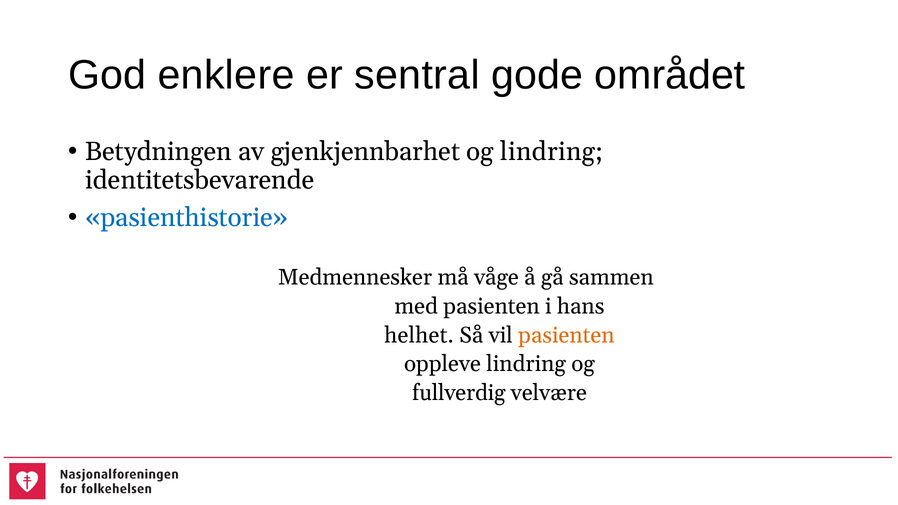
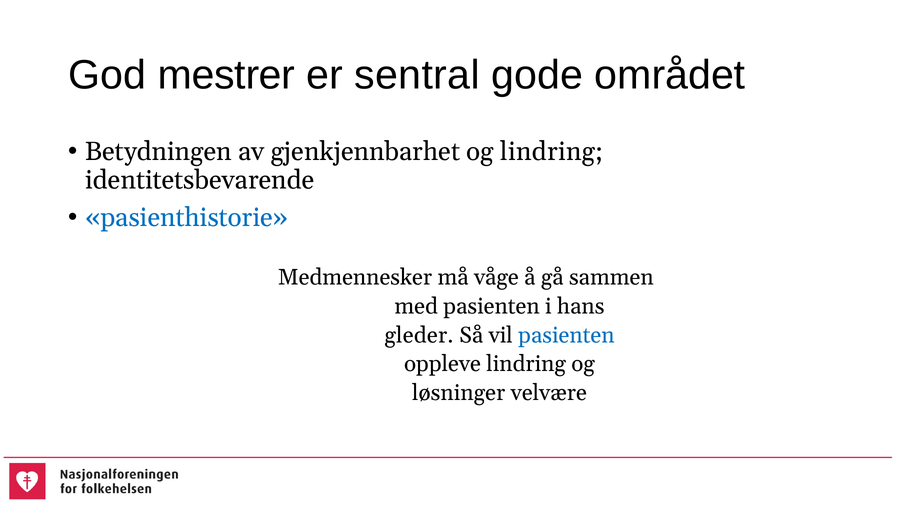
enklere: enklere -> mestrer
helhet: helhet -> gleder
pasienten at (566, 335) colour: orange -> blue
fullverdig: fullverdig -> løsninger
